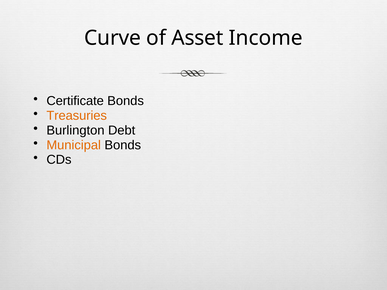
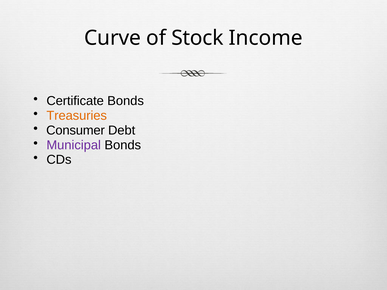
Asset: Asset -> Stock
Burlington: Burlington -> Consumer
Municipal colour: orange -> purple
